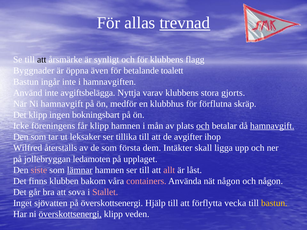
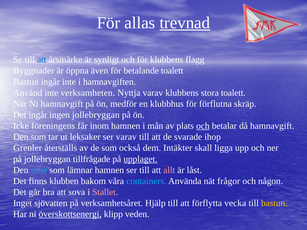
att at (42, 60) colour: black -> blue
avgiftsbelägga: avgiftsbelägga -> verksamheten
stora gjorts: gjorts -> toalett
Det klipp: klipp -> ingår
ingen bokningsbart: bokningsbart -> jollebryggan
får klipp: klipp -> inom
hamnavgift at (272, 126) underline: present -> none
ser tillika: tillika -> varav
avgifter: avgifter -> svarade
Wilfred: Wilfred -> Grenler
första: första -> också
ledamoten: ledamoten -> tillfrågade
upplaget underline: none -> present
siste colour: pink -> light blue
lämnar underline: present -> none
containers colour: pink -> light blue
nät någon: någon -> frågor
på överskottsenergi: överskottsenergi -> verksamhetsåret
